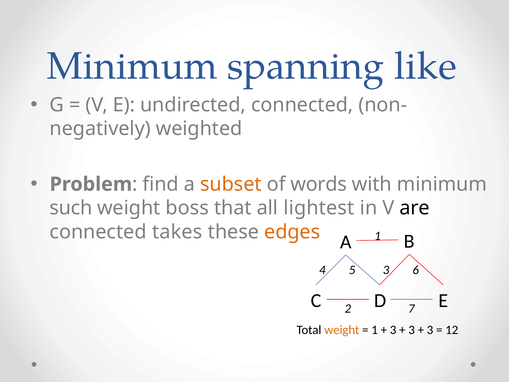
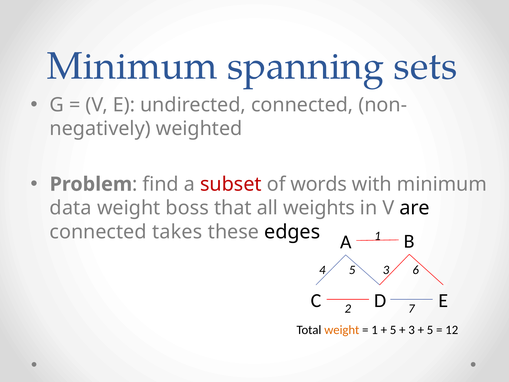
like: like -> sets
subset colour: orange -> red
such: such -> data
lightest: lightest -> weights
edges colour: orange -> black
3 at (393, 330): 3 -> 5
3 at (430, 330): 3 -> 5
